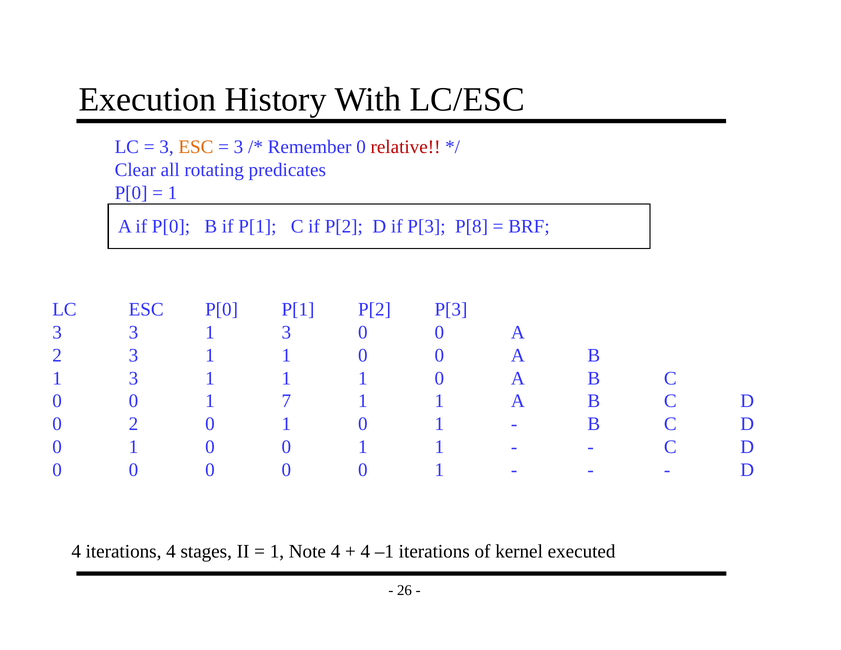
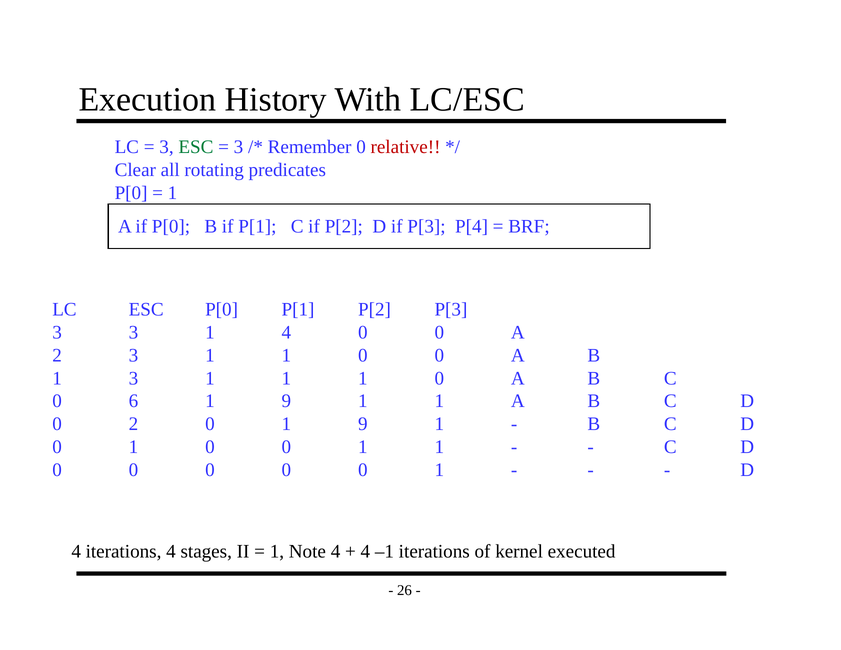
ESC at (196, 147) colour: orange -> green
P[8: P[8 -> P[4
3 1 3: 3 -> 4
0 at (133, 401): 0 -> 6
7 at (286, 401): 7 -> 9
2 0 1 0: 0 -> 9
